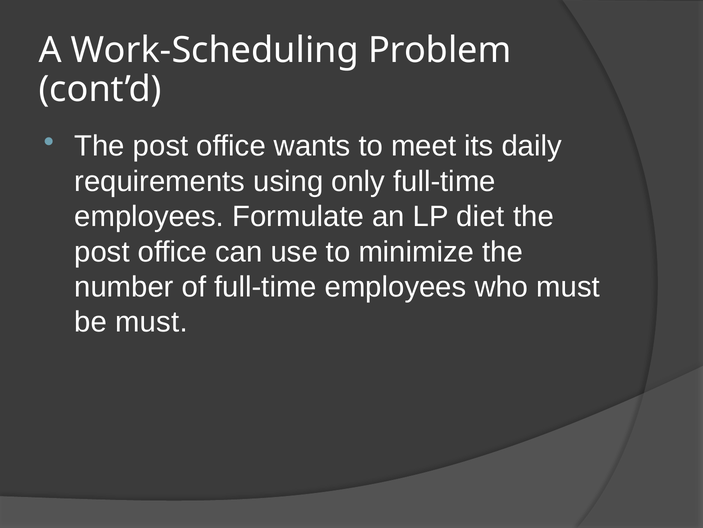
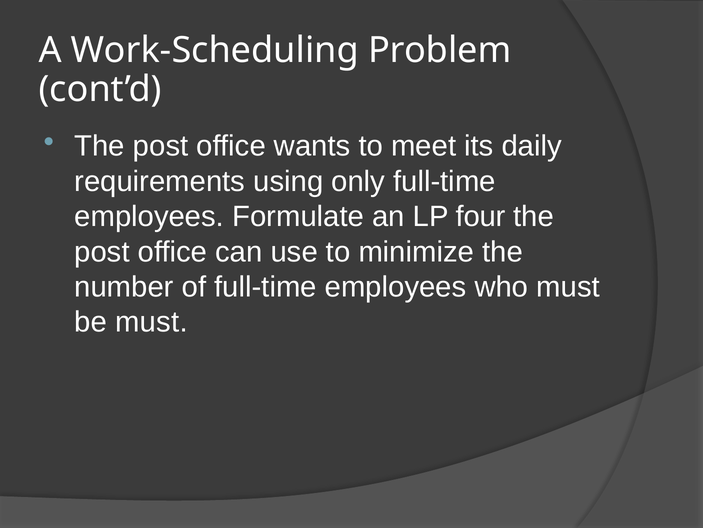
diet: diet -> four
